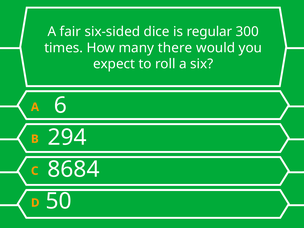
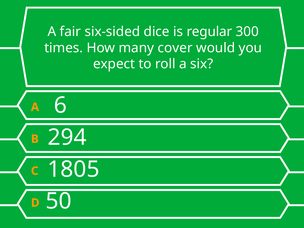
there: there -> cover
8684: 8684 -> 1805
